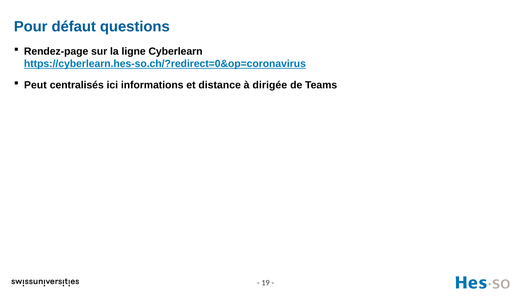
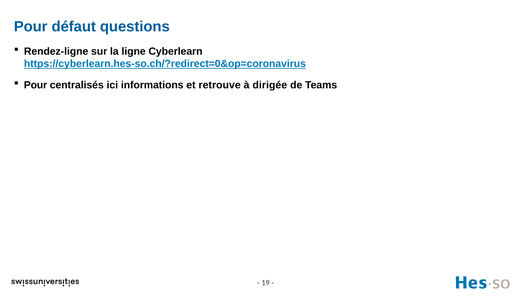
Rendez-page: Rendez-page -> Rendez-ligne
Peut at (35, 85): Peut -> Pour
distance: distance -> retrouve
